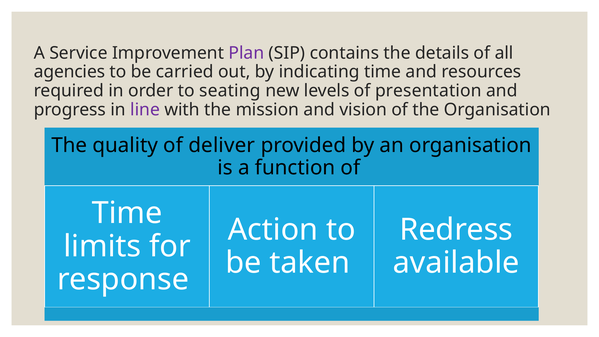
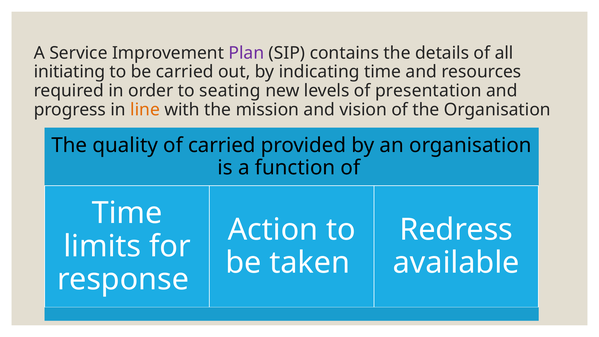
agencies: agencies -> initiating
line colour: purple -> orange
of deliver: deliver -> carried
